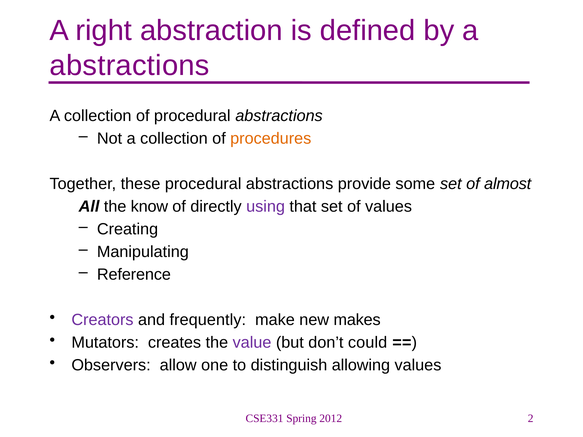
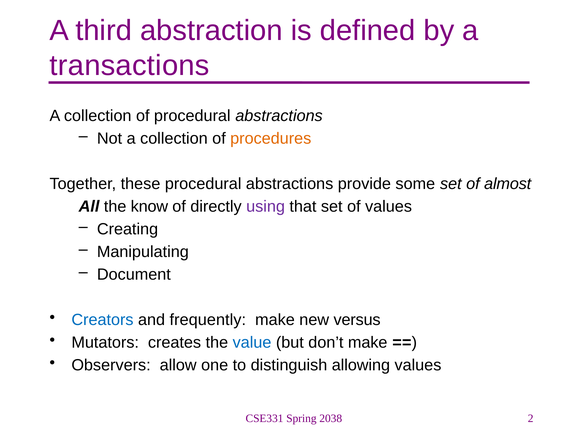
right: right -> third
abstractions at (130, 66): abstractions -> transactions
Reference: Reference -> Document
Creators colour: purple -> blue
makes: makes -> versus
value colour: purple -> blue
don’t could: could -> make
2012: 2012 -> 2038
